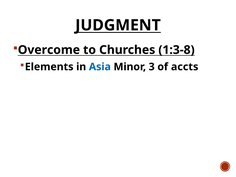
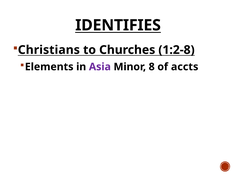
JUDGMENT: JUDGMENT -> IDENTIFIES
Overcome: Overcome -> Christians
1:3-8: 1:3-8 -> 1:2-8
Asia colour: blue -> purple
3: 3 -> 8
